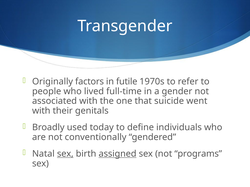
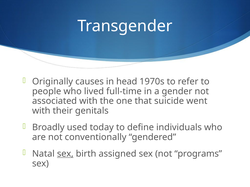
factors: factors -> causes
futile: futile -> head
assigned underline: present -> none
